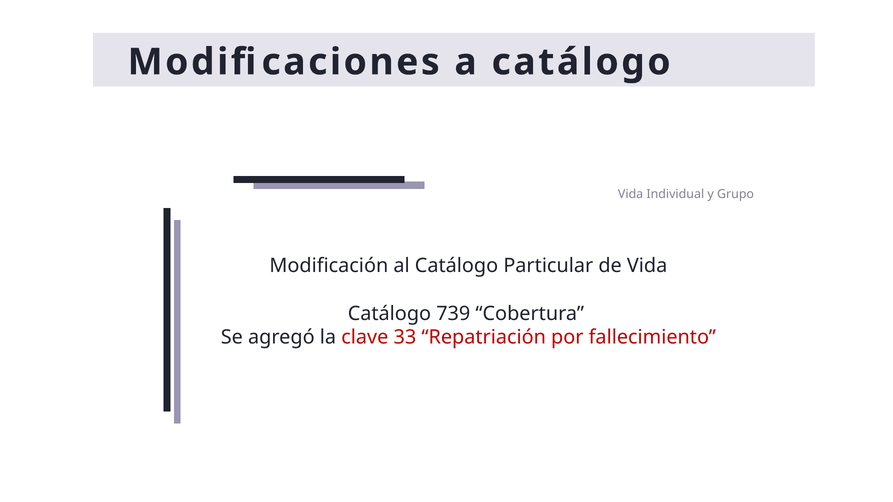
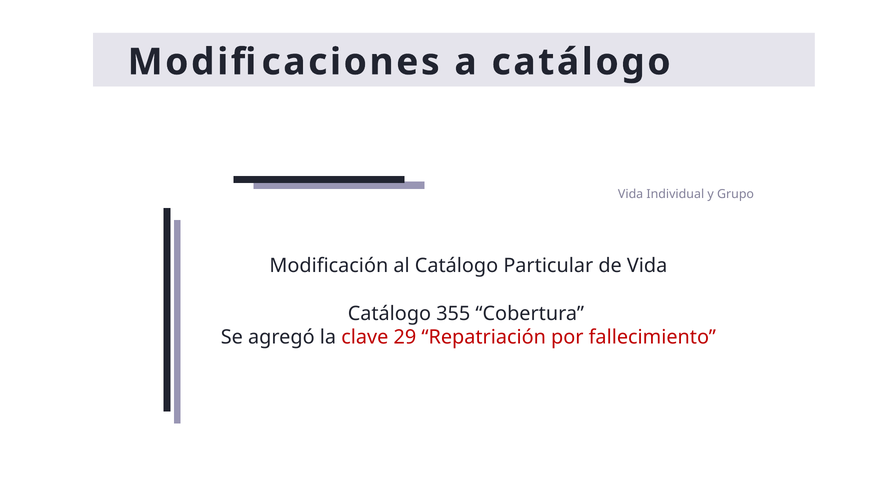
739: 739 -> 355
33: 33 -> 29
